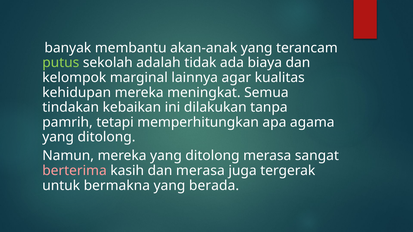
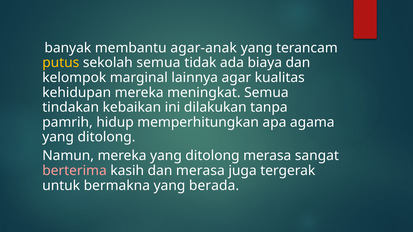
akan-anak: akan-anak -> agar-anak
putus colour: light green -> yellow
sekolah adalah: adalah -> semua
tetapi: tetapi -> hidup
